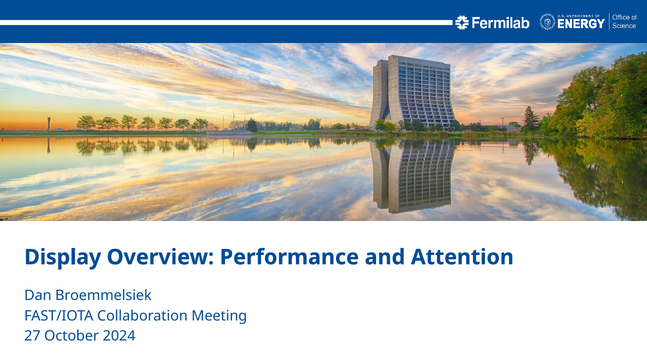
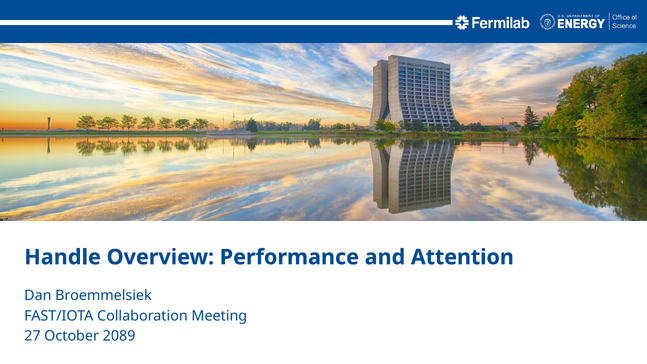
Display: Display -> Handle
2024: 2024 -> 2089
